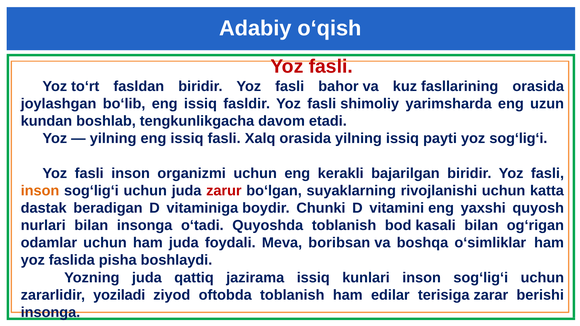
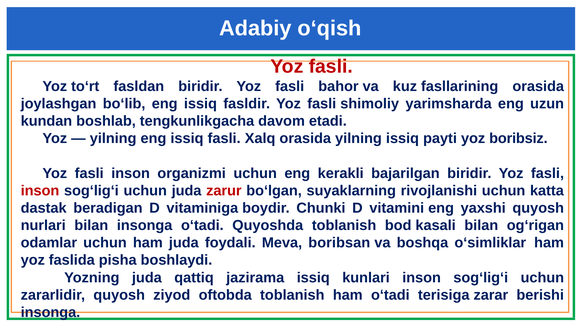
yoz sogʻligʻi: sogʻligʻi -> boribsiz
inson at (40, 191) colour: orange -> red
zararlidir yoziladi: yoziladi -> quyosh
ham edilar: edilar -> oʻtadi
